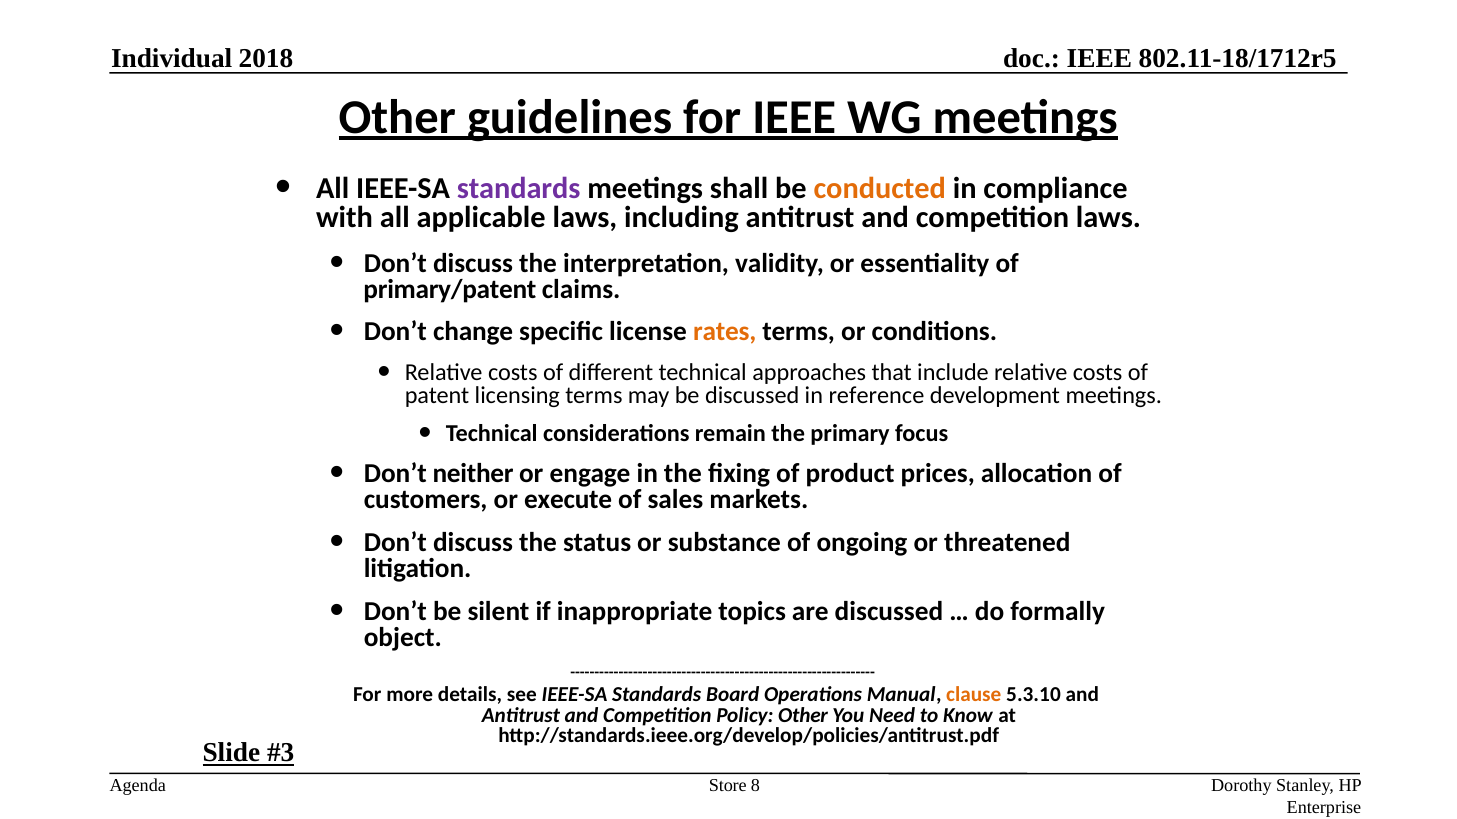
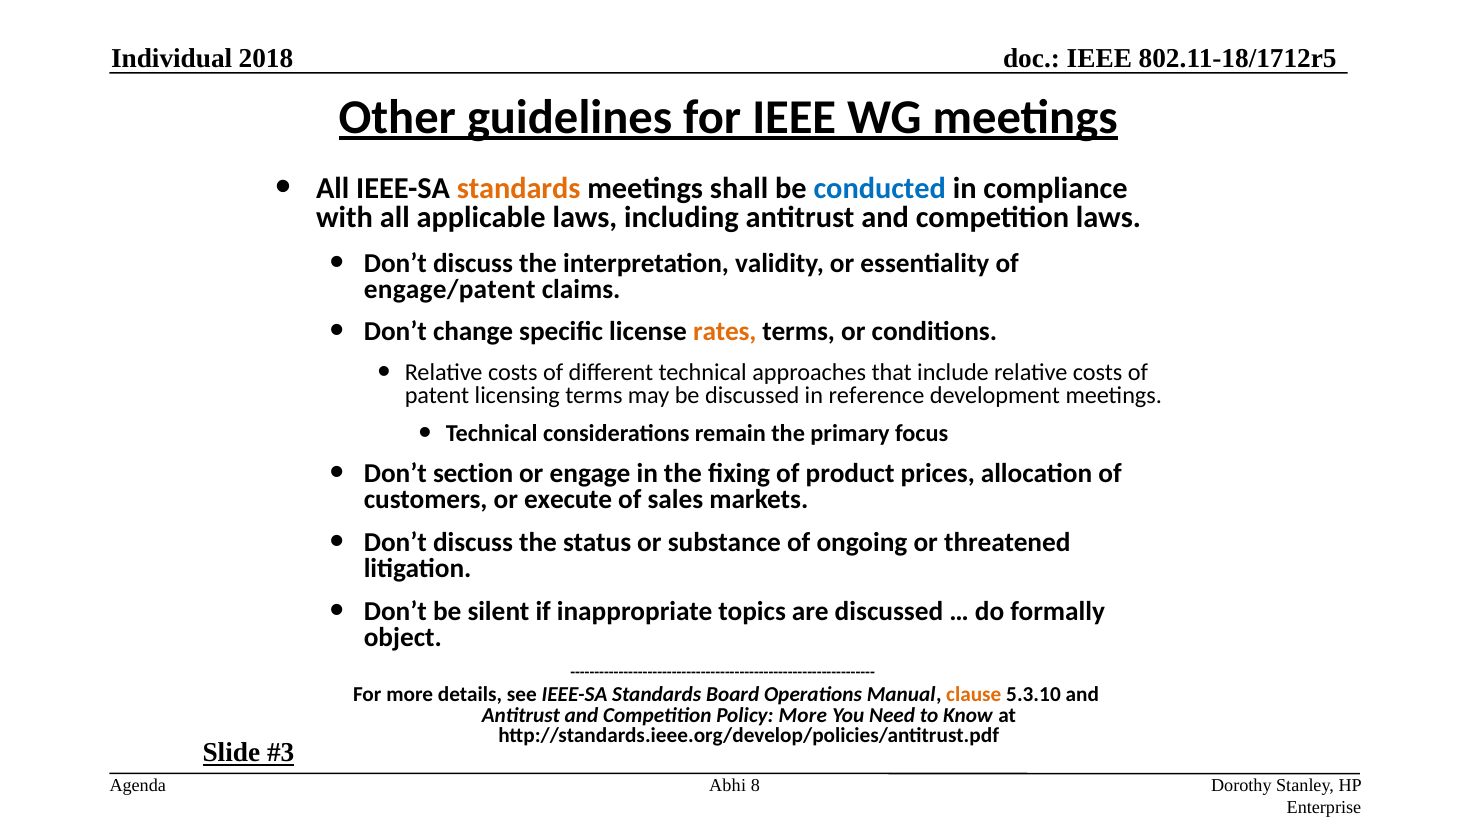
standards at (519, 189) colour: purple -> orange
conducted colour: orange -> blue
primary/patent: primary/patent -> engage/patent
neither: neither -> section
Policy Other: Other -> More
Store: Store -> Abhi
